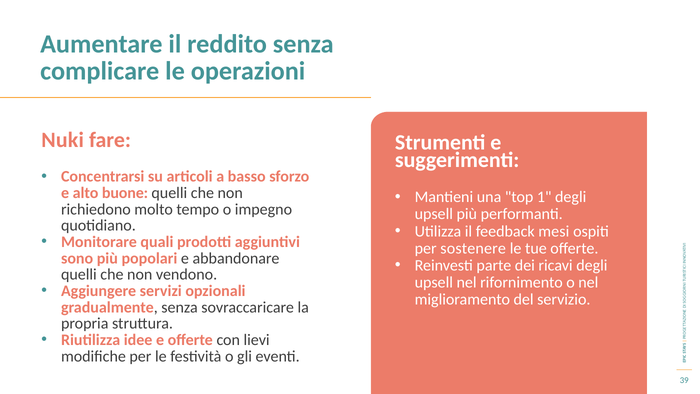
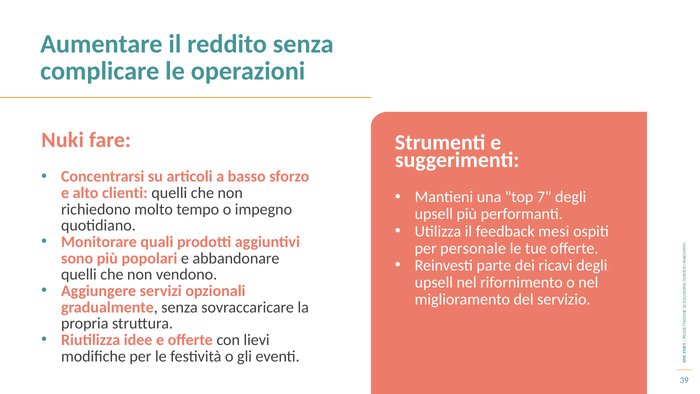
buone: buone -> clienti
1: 1 -> 7
sostenere: sostenere -> personale
